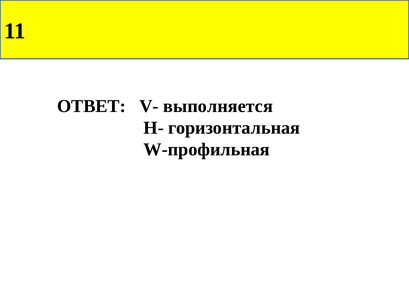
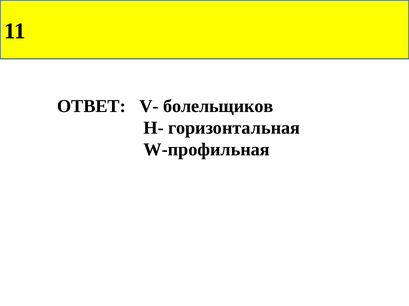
выполняется: выполняется -> болельщиков
